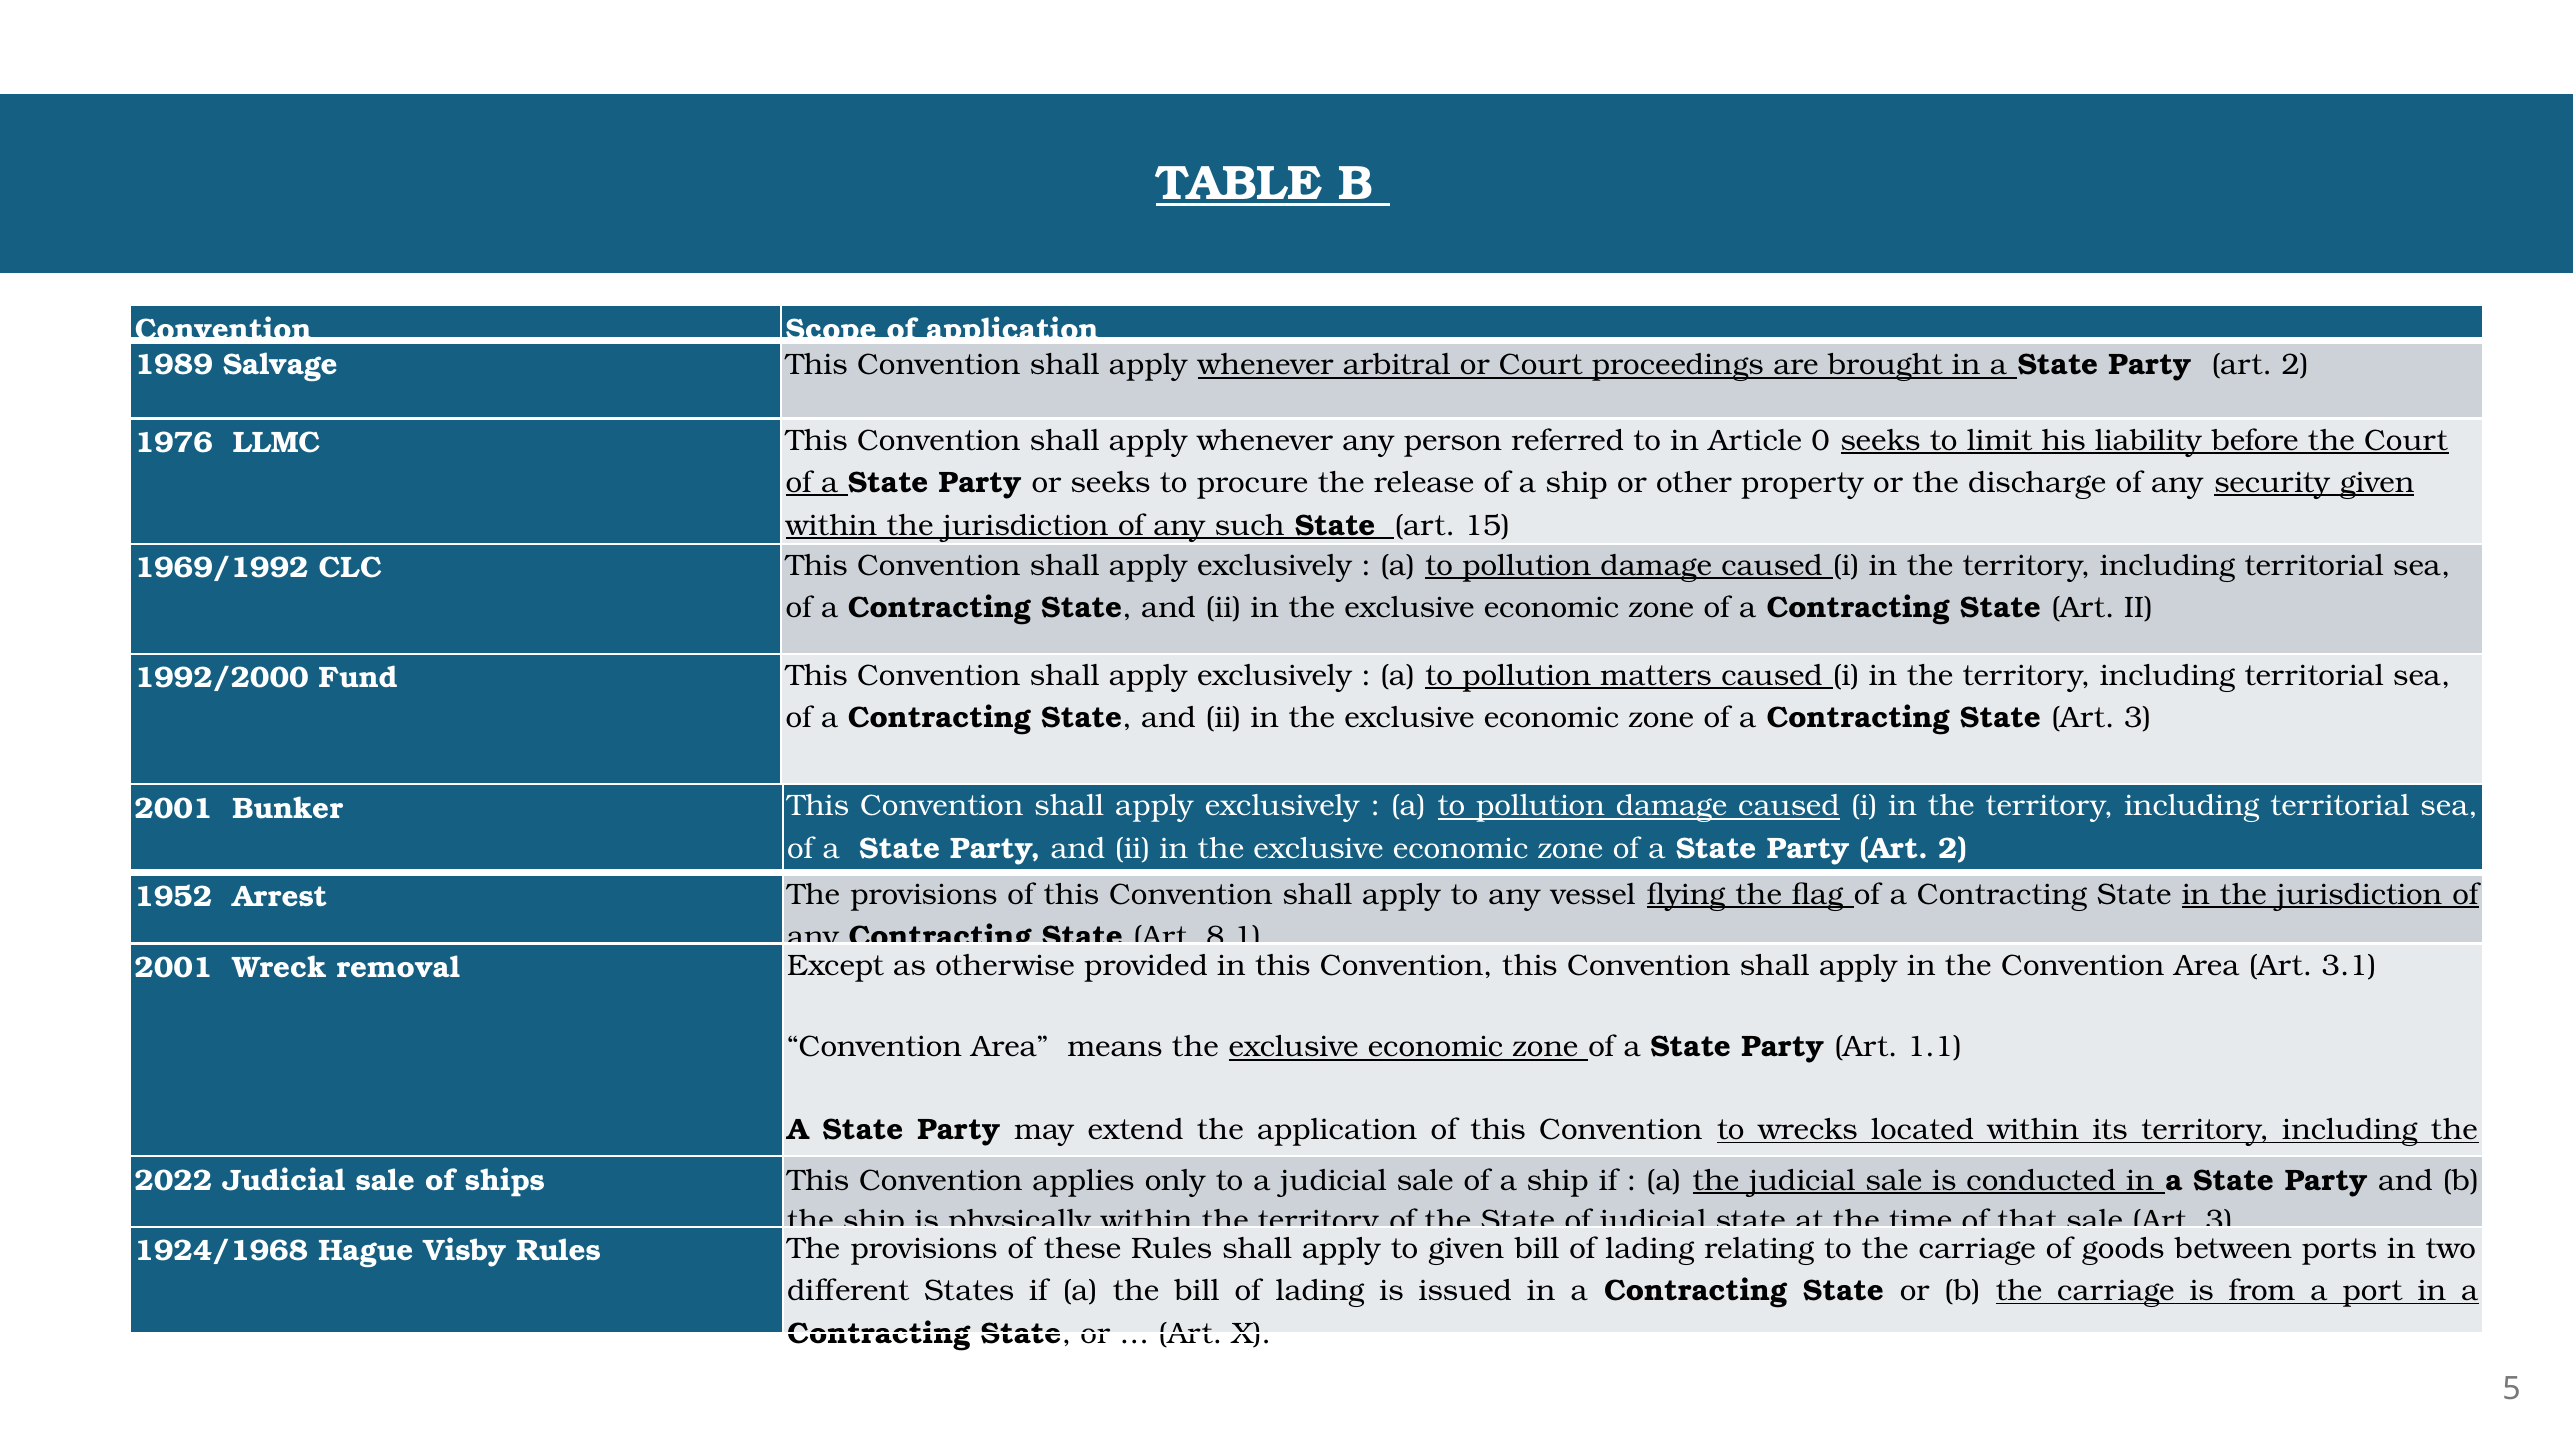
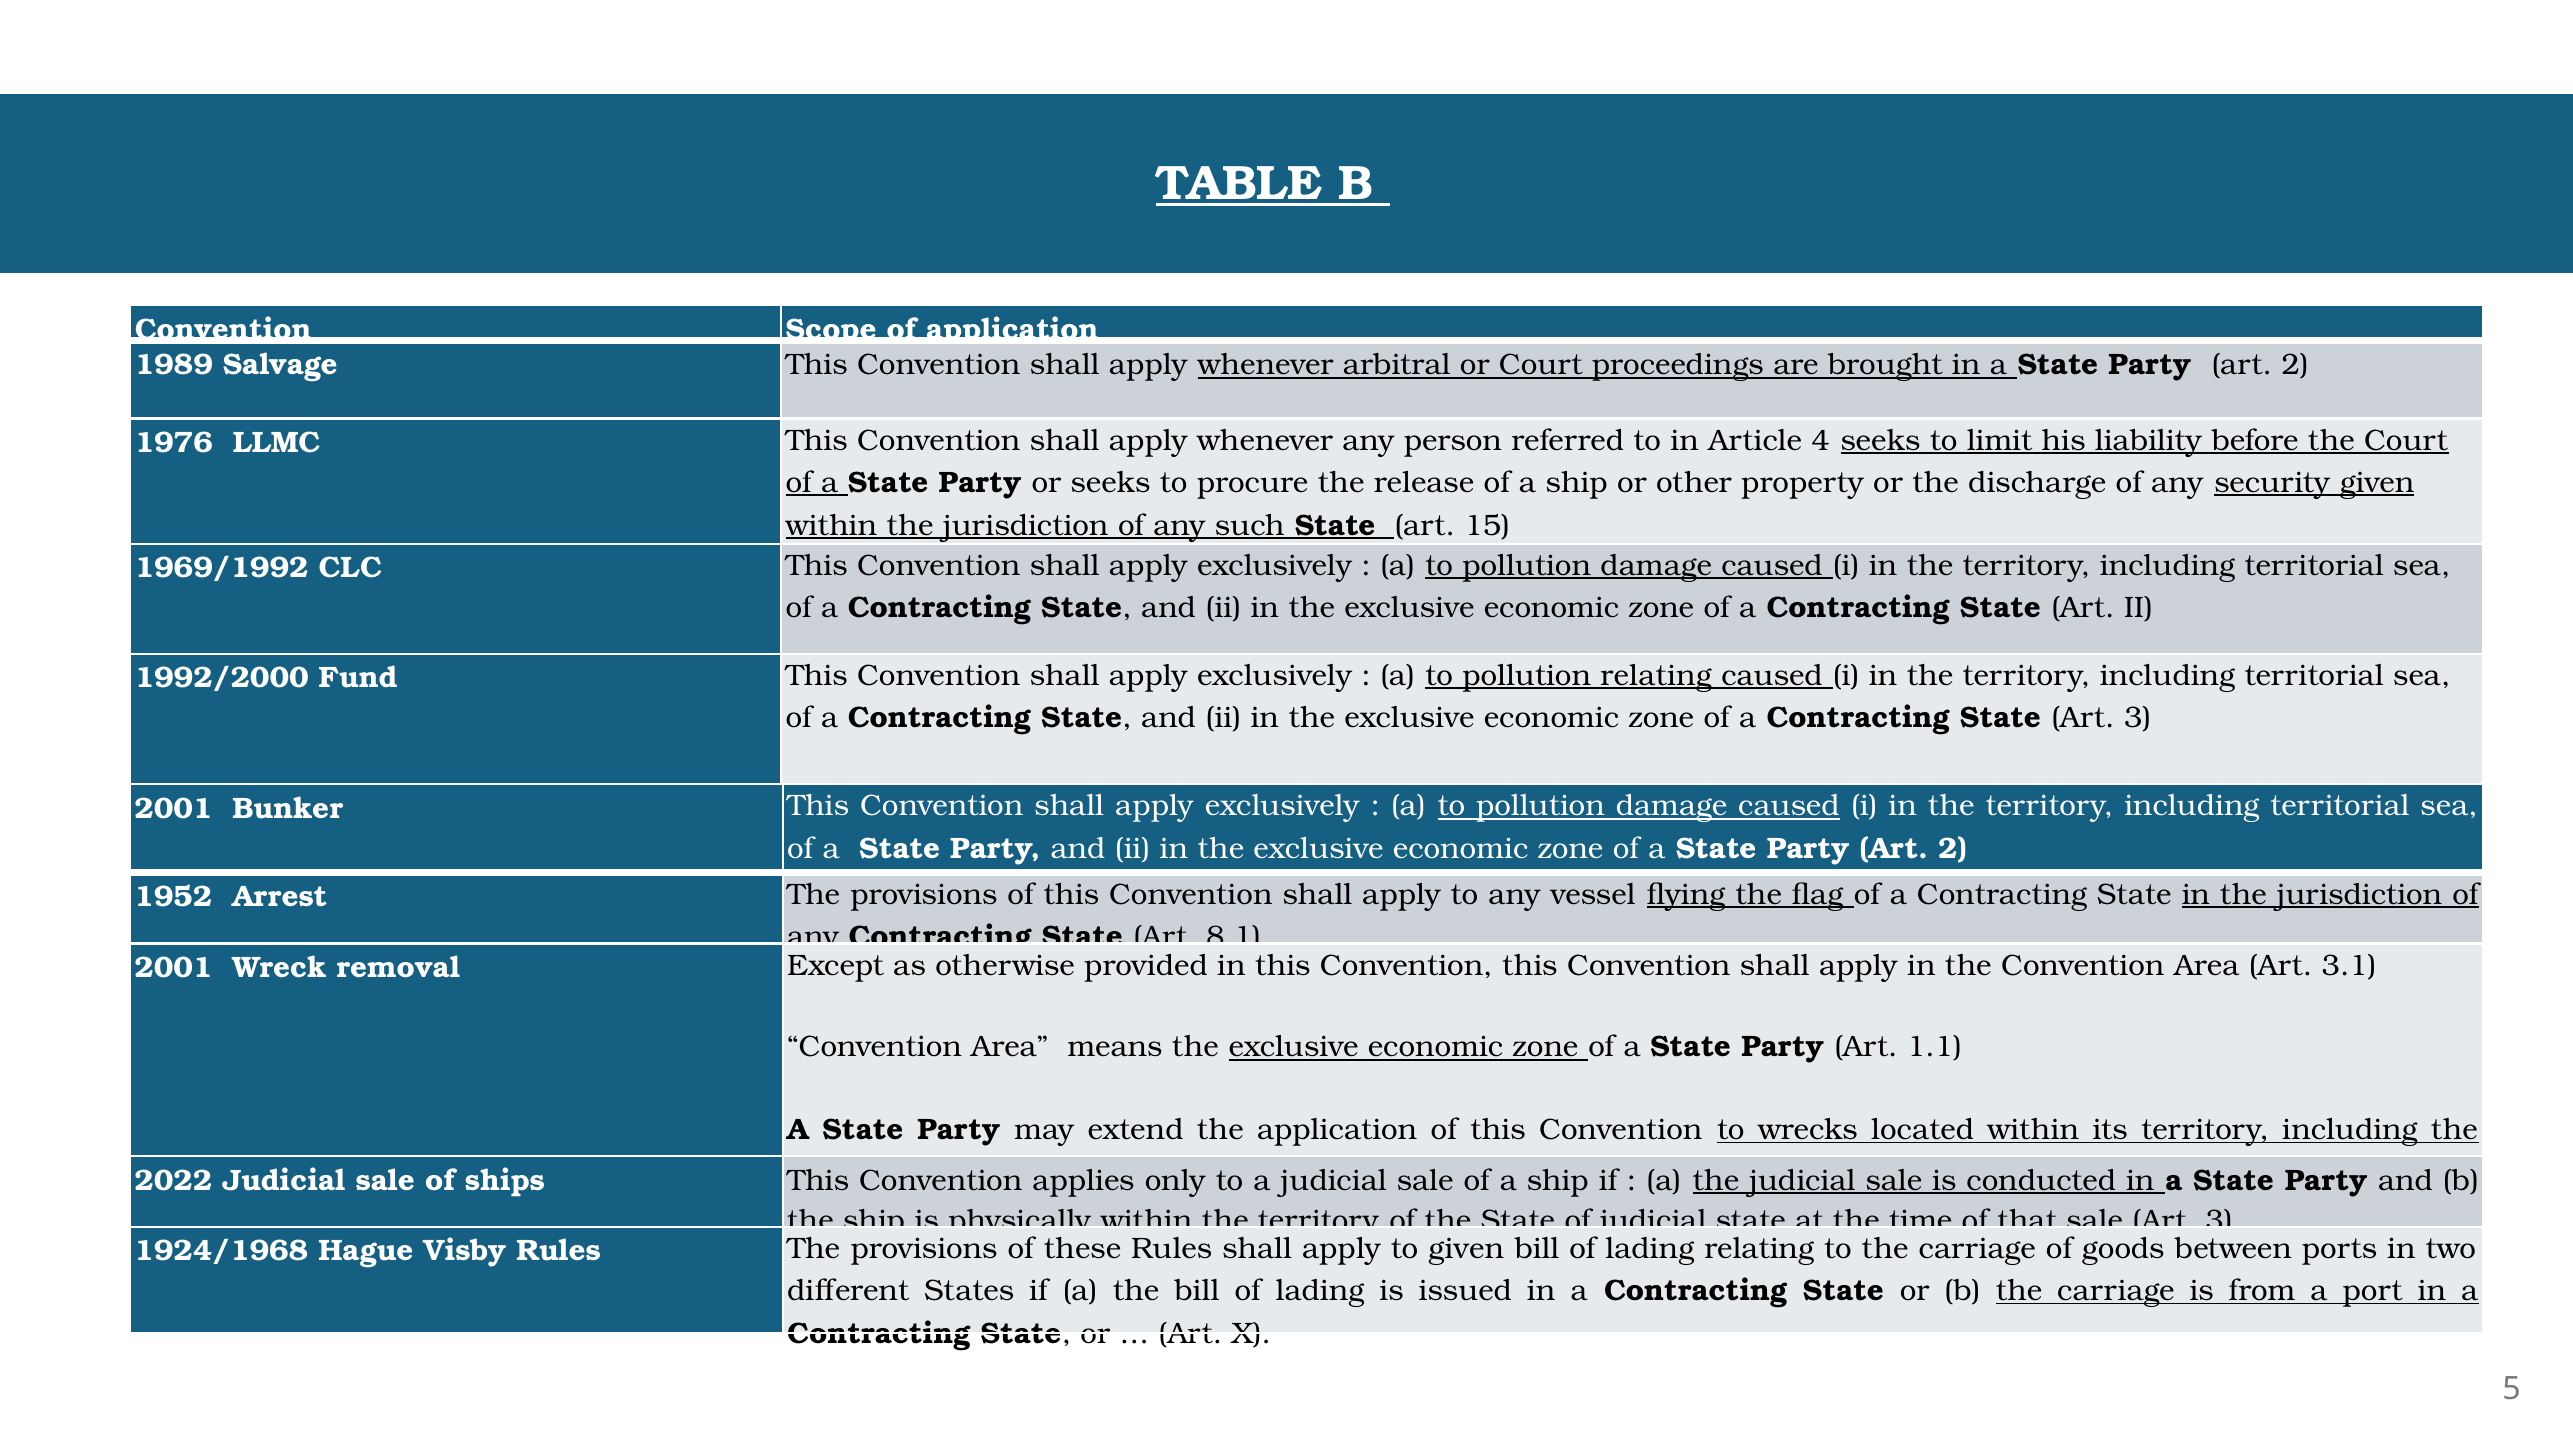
0: 0 -> 4
pollution matters: matters -> relating
